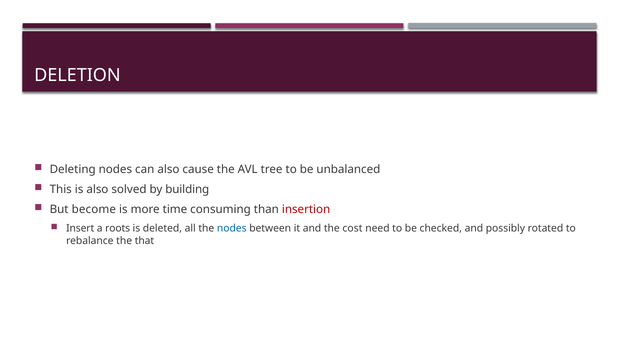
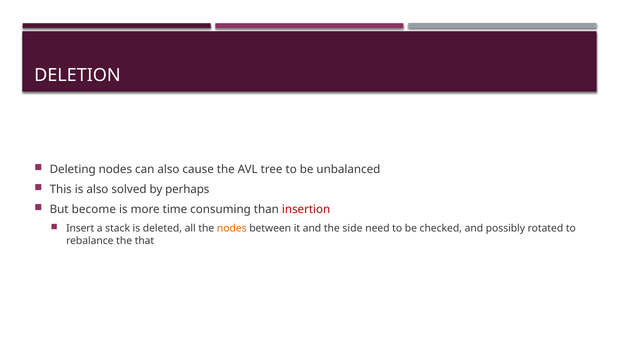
building: building -> perhaps
roots: roots -> stack
nodes at (232, 229) colour: blue -> orange
cost: cost -> side
